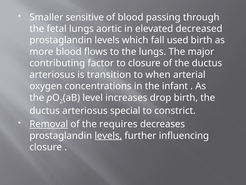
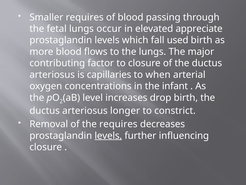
Smaller sensitive: sensitive -> requires
aortic: aortic -> occur
decreased: decreased -> appreciate
transition: transition -> capillaries
special: special -> longer
Removal underline: present -> none
